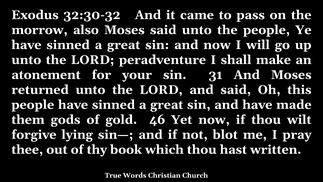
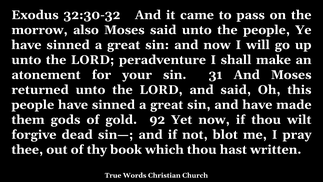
46: 46 -> 92
lying: lying -> dead
